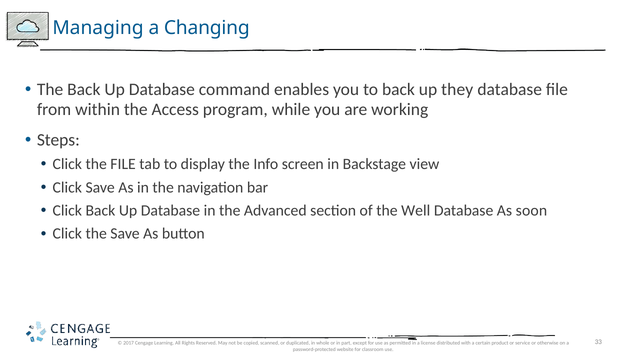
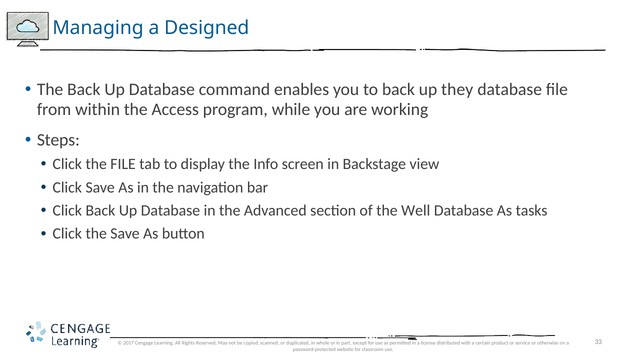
Changing: Changing -> Designed
soon: soon -> tasks
